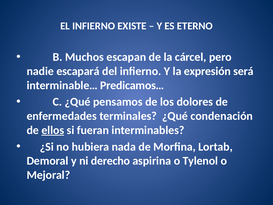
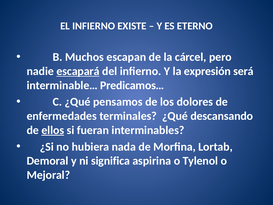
escapará underline: none -> present
condenación: condenación -> descansando
derecho: derecho -> significa
